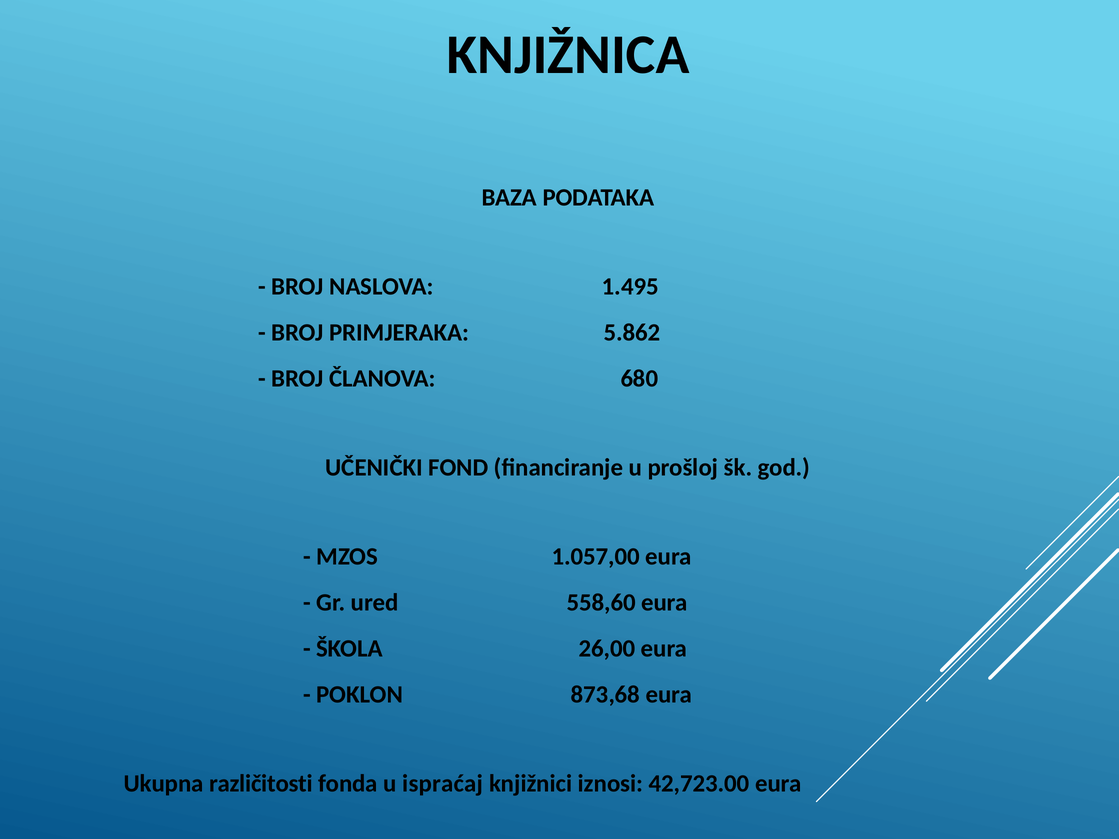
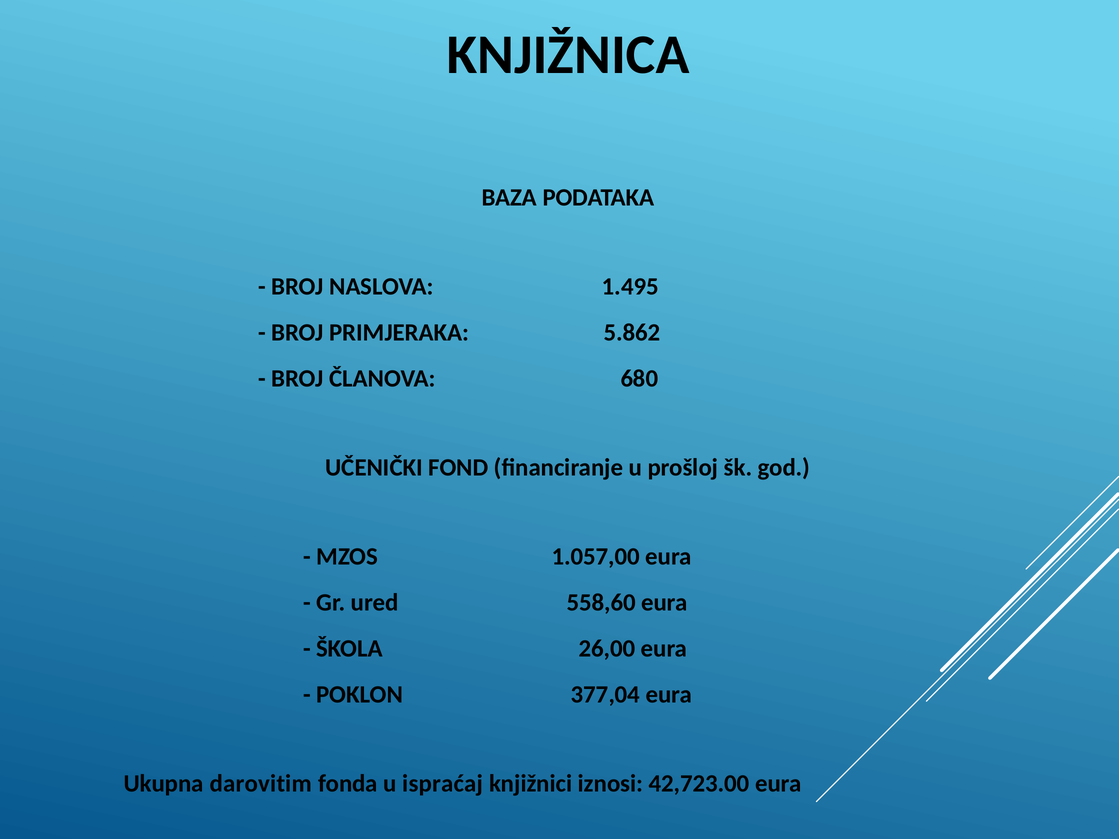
873,68: 873,68 -> 377,04
različitosti: različitosti -> darovitim
